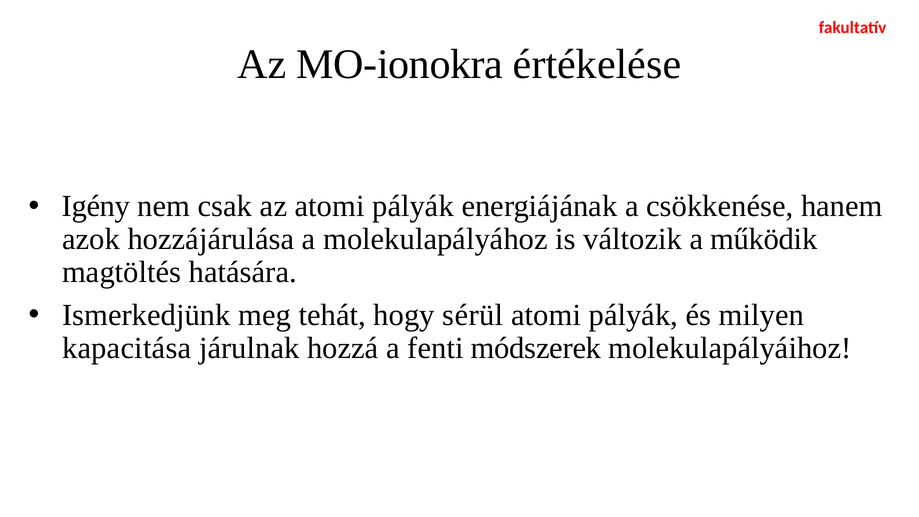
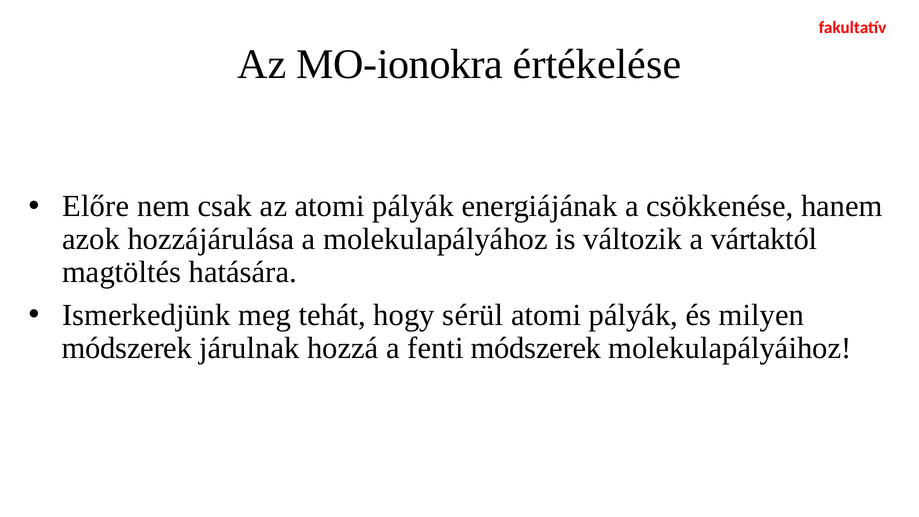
Igény: Igény -> Előre
működik: működik -> vártaktól
kapacitása at (127, 348): kapacitása -> módszerek
